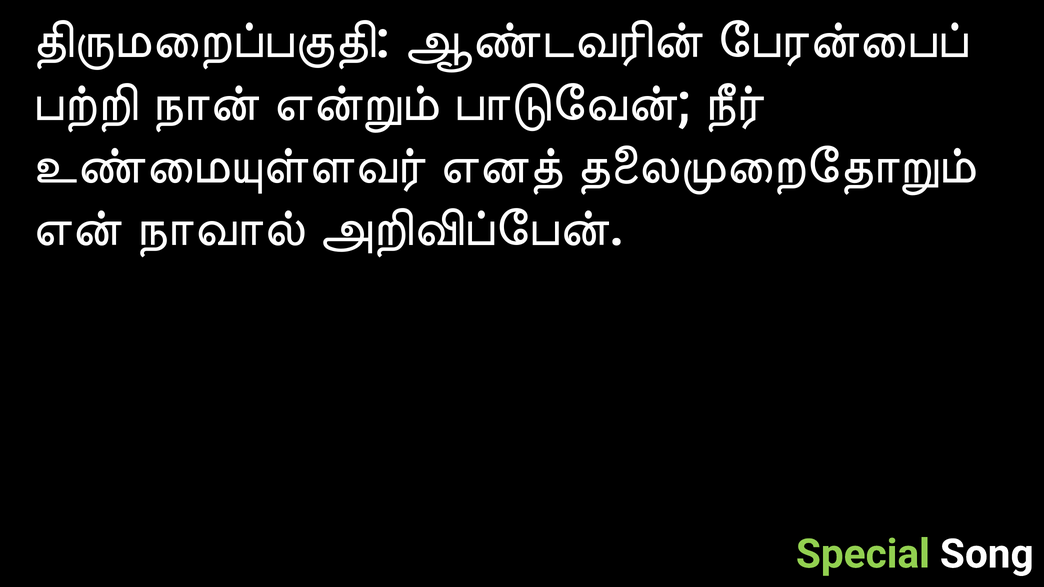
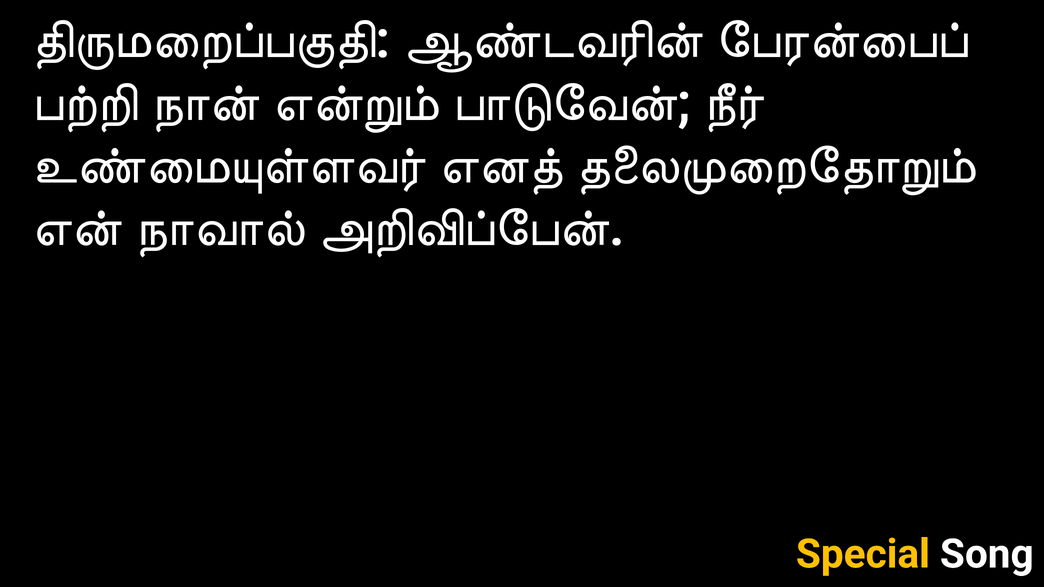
Special colour: light green -> yellow
